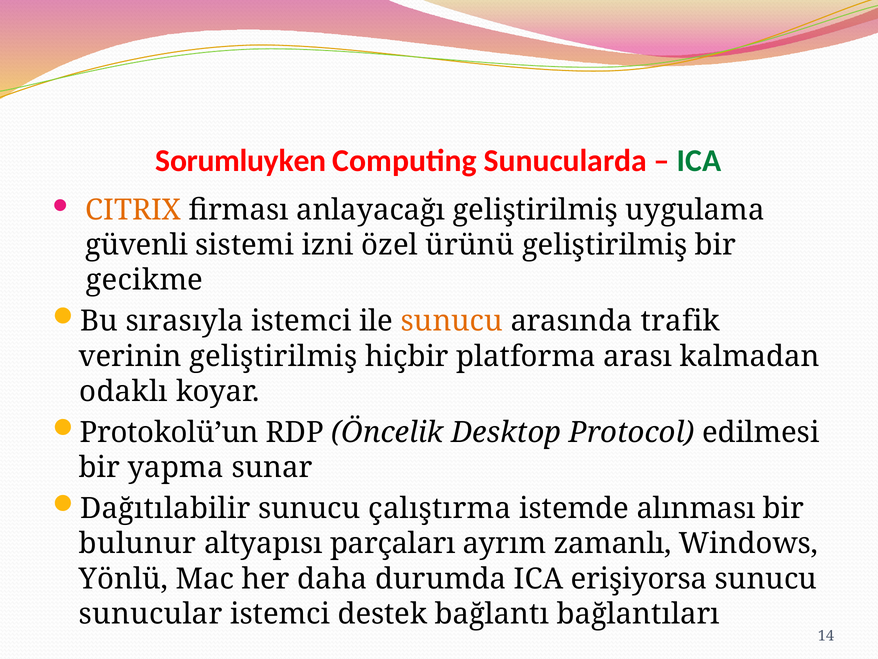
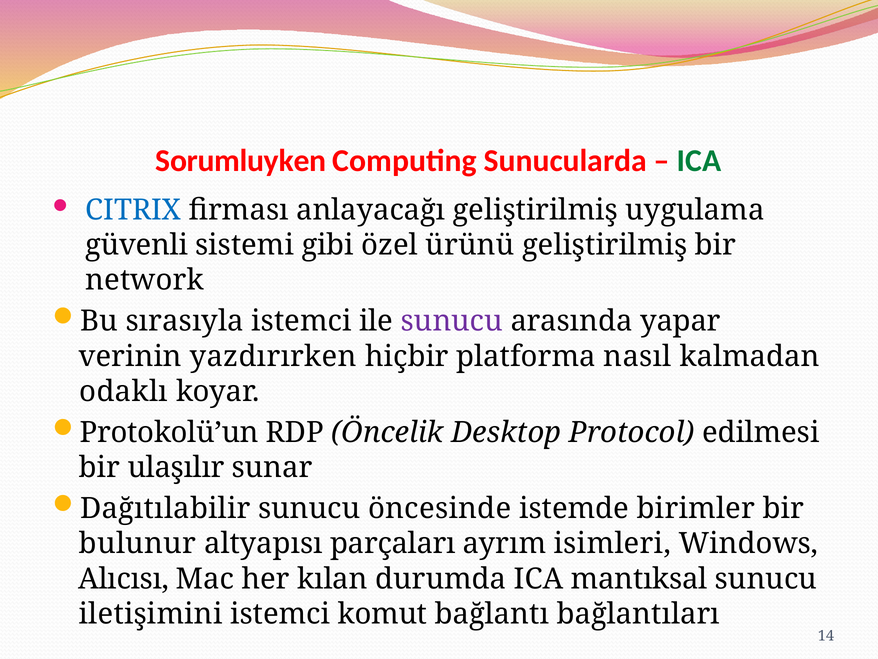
CITRIX colour: orange -> blue
izni: izni -> gibi
gecikme: gecikme -> network
sunucu at (452, 321) colour: orange -> purple
trafik: trafik -> yapar
verinin geliştirilmiş: geliştirilmiş -> yazdırırken
arası: arası -> nasıl
yapma: yapma -> ulaşılır
çalıştırma: çalıştırma -> öncesinde
alınması: alınması -> birimler
zamanlı: zamanlı -> isimleri
Yönlü: Yönlü -> Alıcısı
daha: daha -> kılan
erişiyorsa: erişiyorsa -> mantıksal
sunucular: sunucular -> iletişimini
destek: destek -> komut
